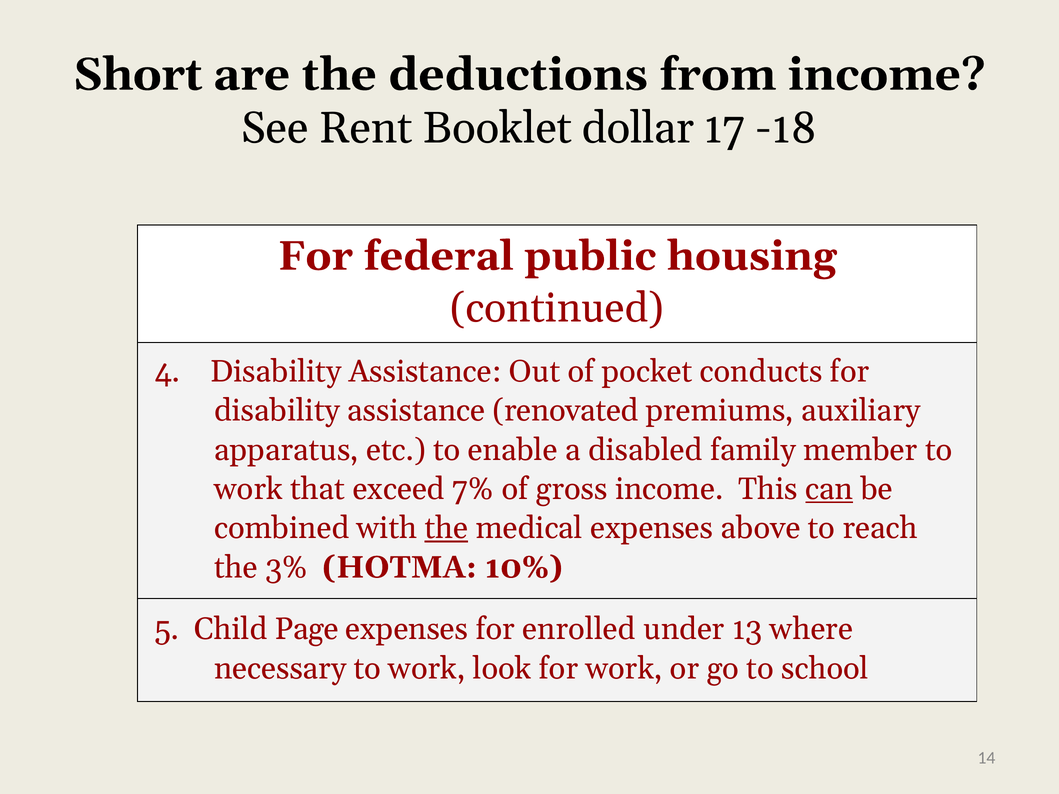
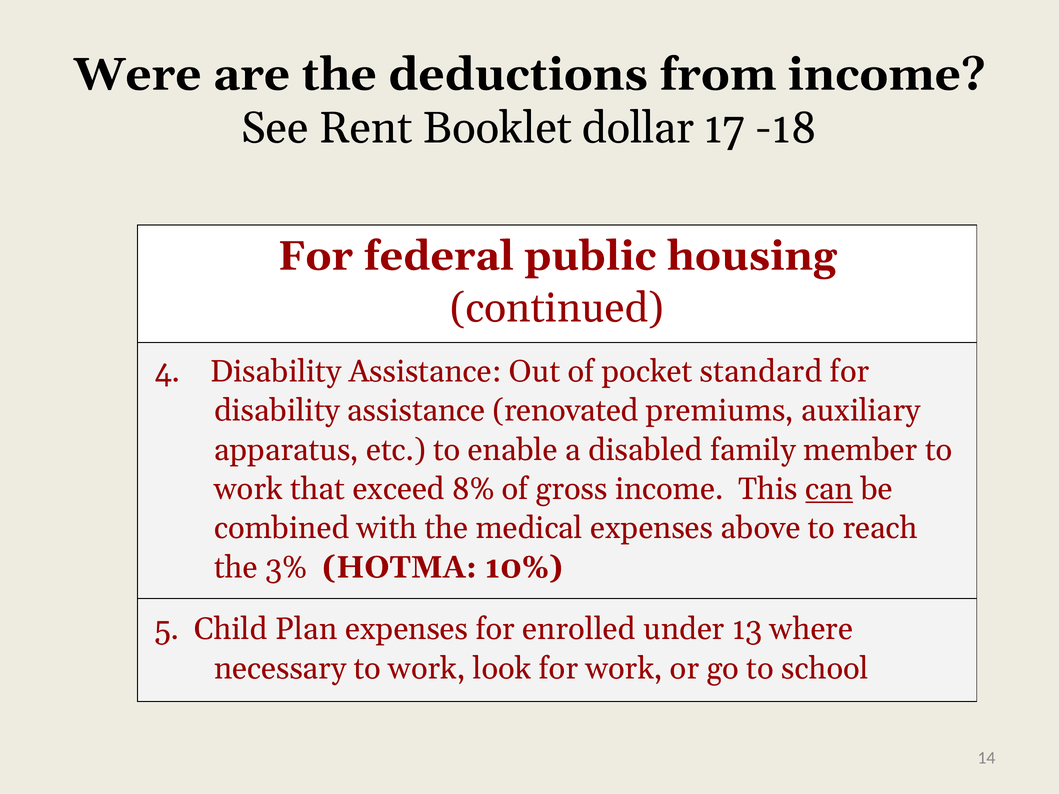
Short: Short -> Were
conducts: conducts -> standard
7%: 7% -> 8%
the at (446, 528) underline: present -> none
Page: Page -> Plan
